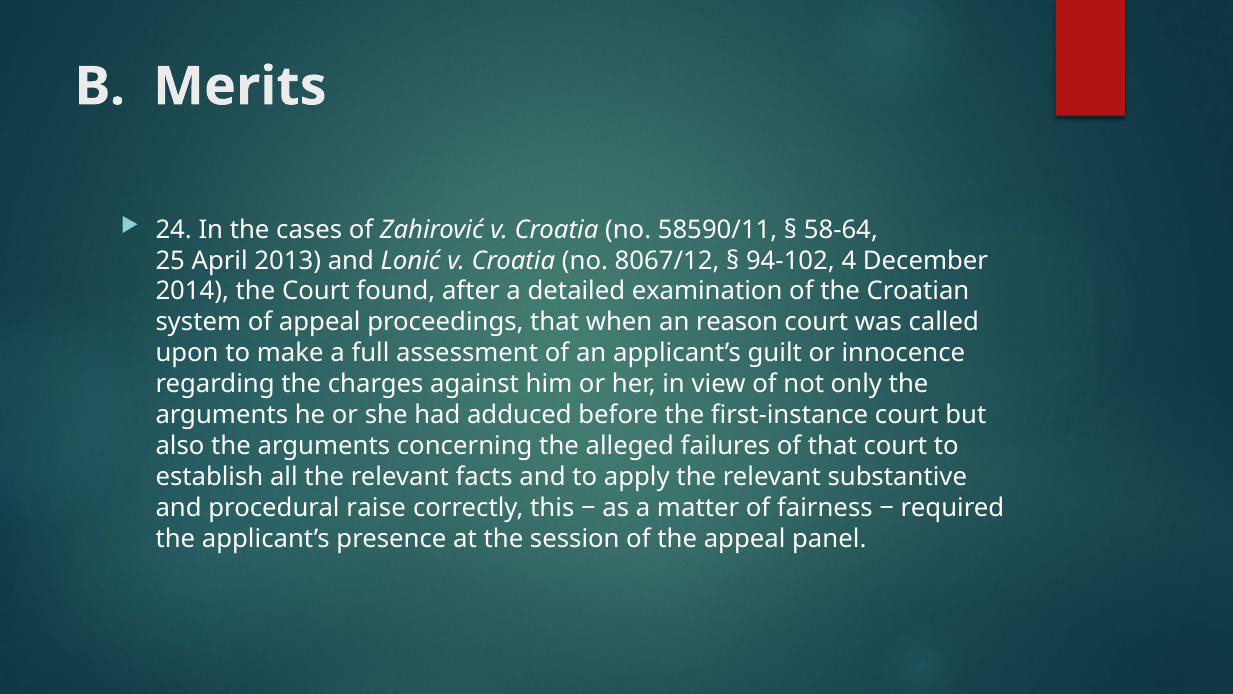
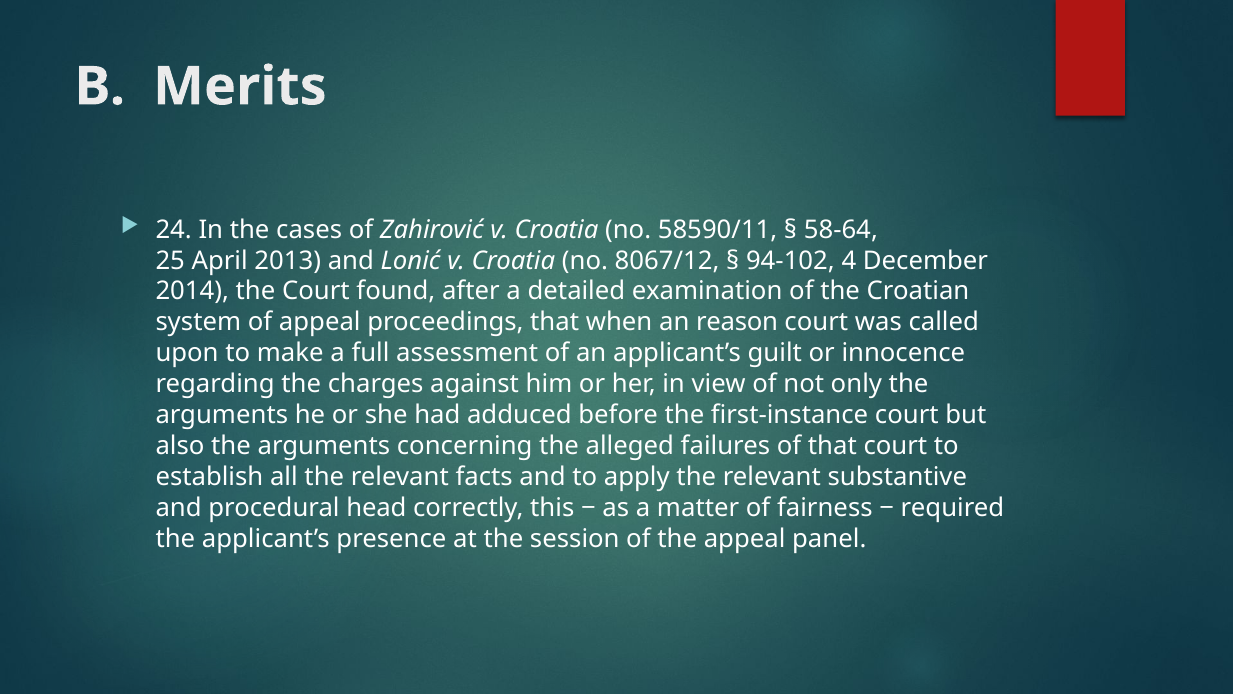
raise: raise -> head
